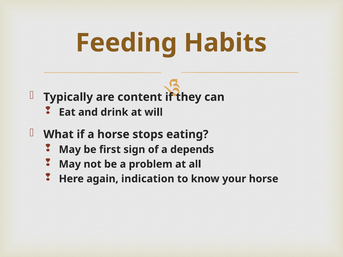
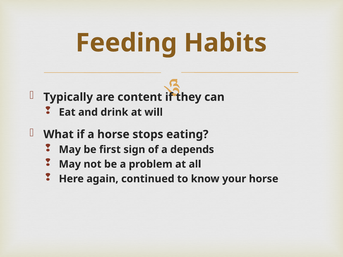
indication: indication -> continued
